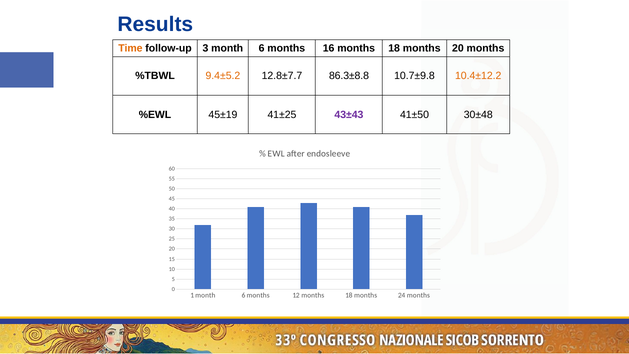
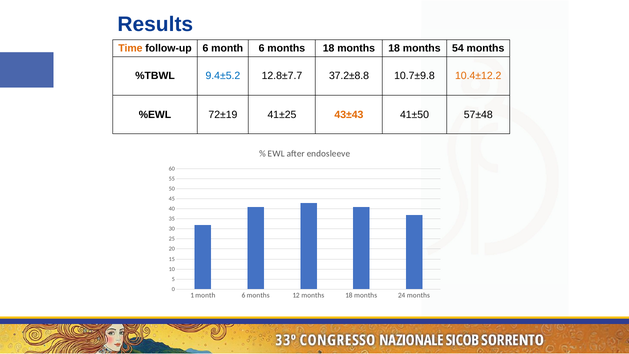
follow-up 3: 3 -> 6
6 months 16: 16 -> 18
months 20: 20 -> 54
9.4±5.2 colour: orange -> blue
86.3±8.8: 86.3±8.8 -> 37.2±8.8
45±19: 45±19 -> 72±19
43±43 colour: purple -> orange
30±48: 30±48 -> 57±48
